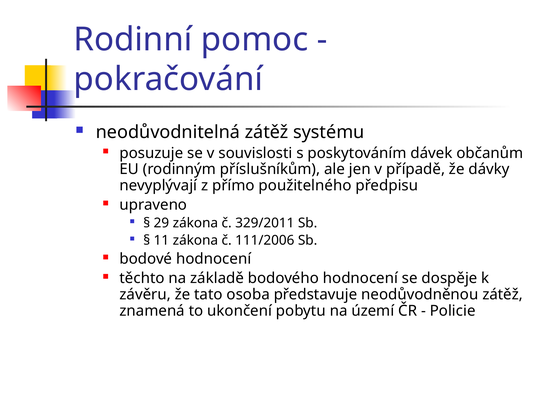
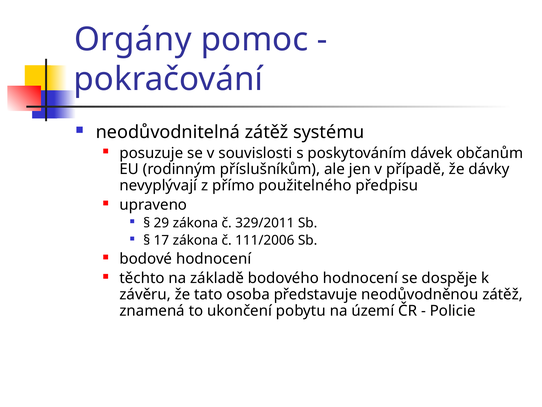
Rodinní: Rodinní -> Orgány
11: 11 -> 17
